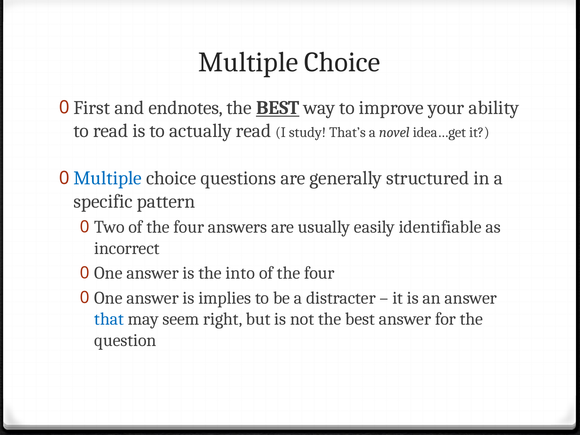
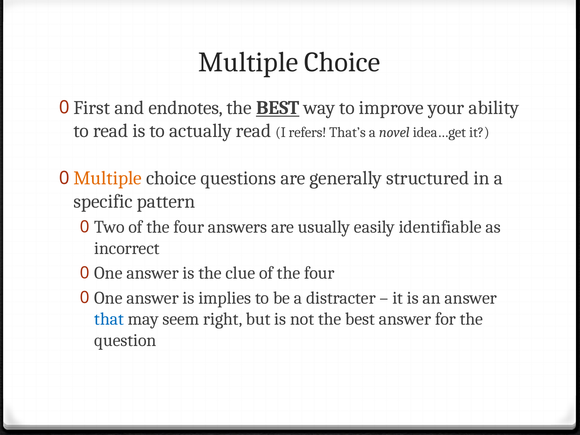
study: study -> refers
Multiple at (108, 178) colour: blue -> orange
into: into -> clue
